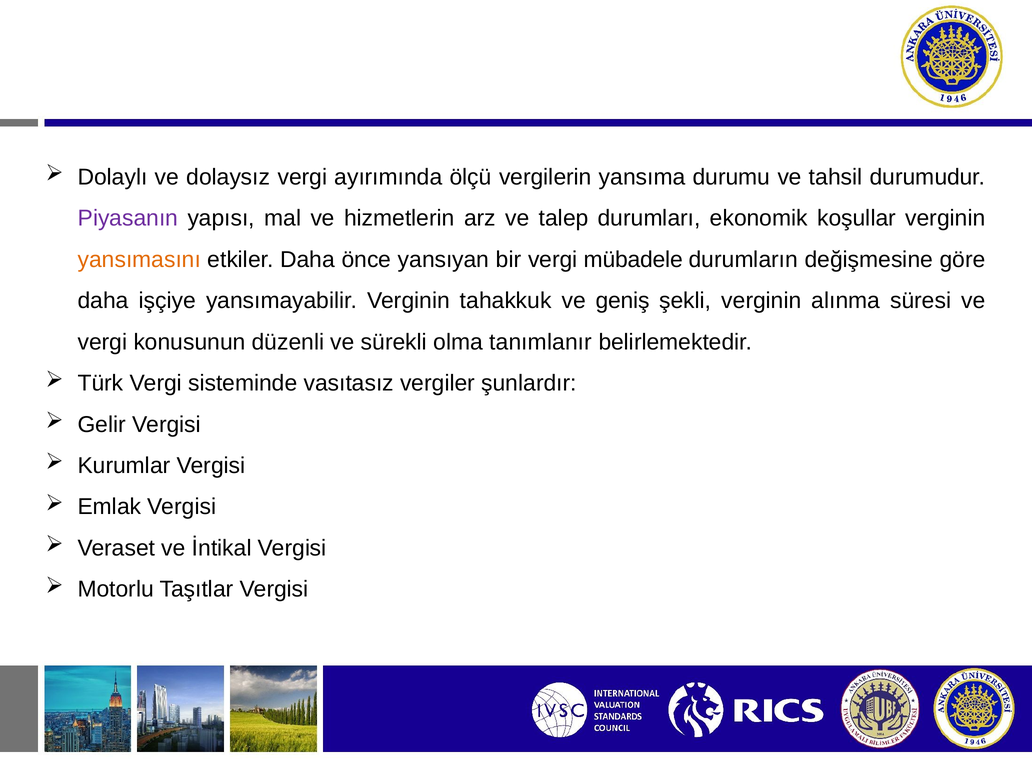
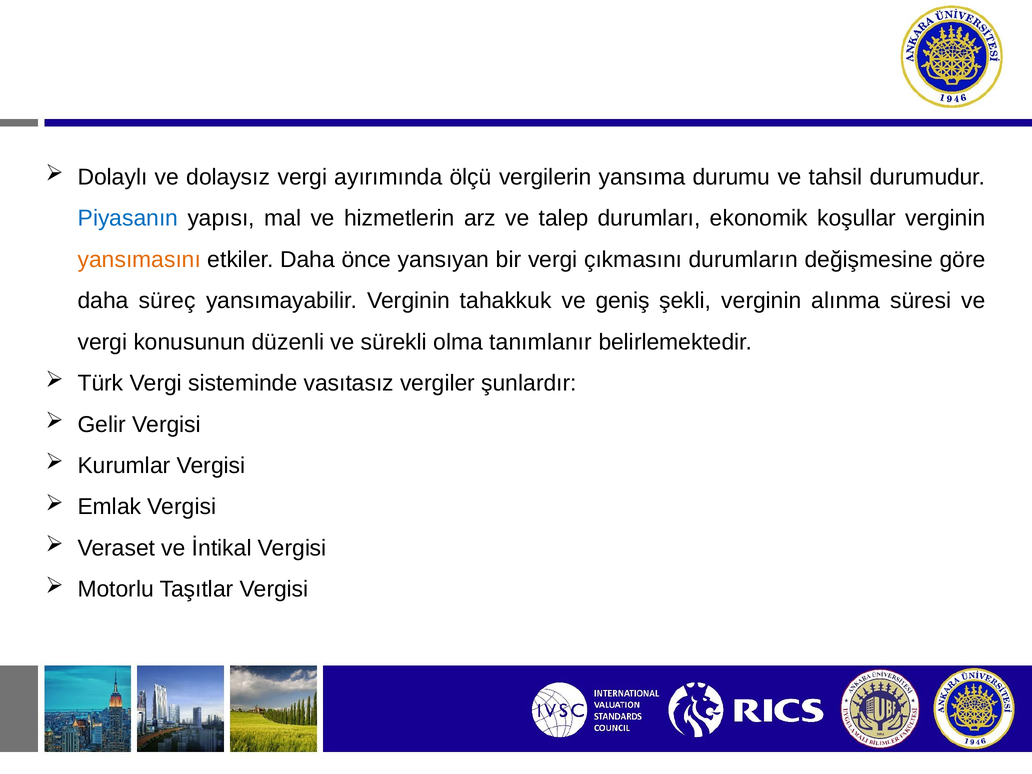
Piyasanın colour: purple -> blue
mübadele: mübadele -> çıkmasını
işçiye: işçiye -> süreç
